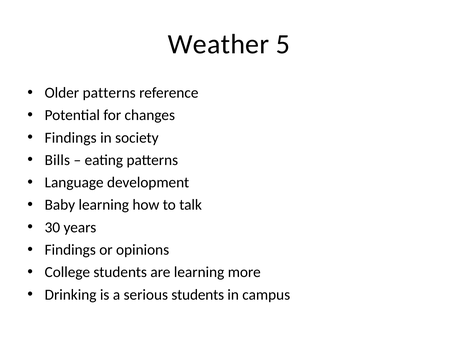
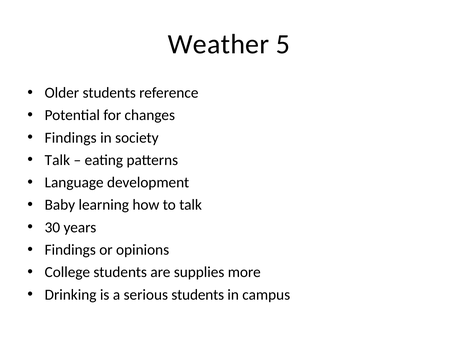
Older patterns: patterns -> students
Bills at (57, 160): Bills -> Talk
are learning: learning -> supplies
